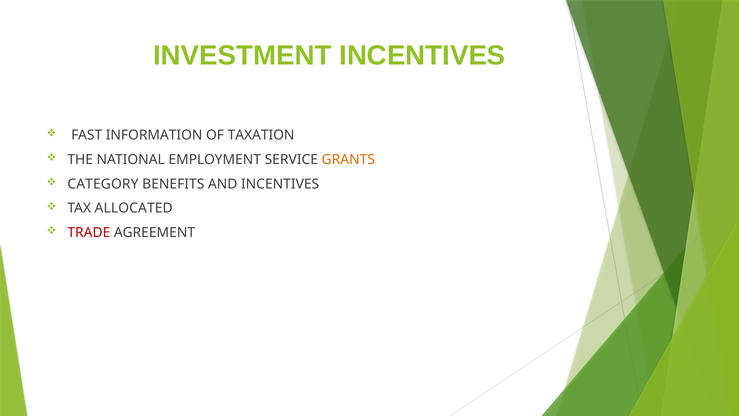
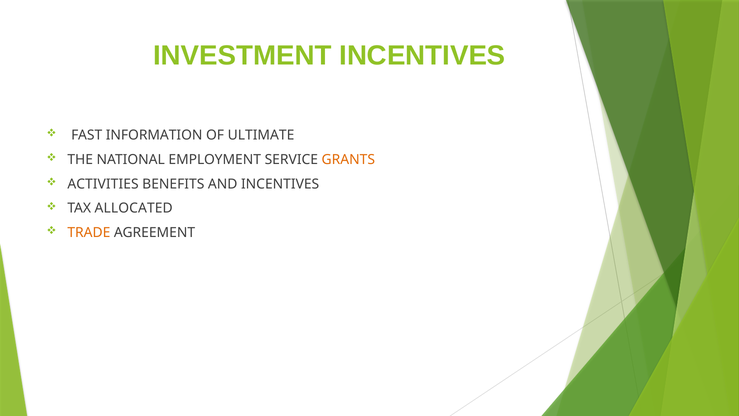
TAXATION: TAXATION -> ULTIMATE
CATEGORY: CATEGORY -> ACTIVITIES
TRADE colour: red -> orange
